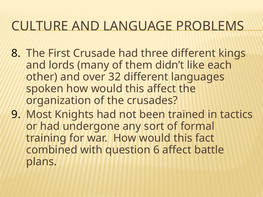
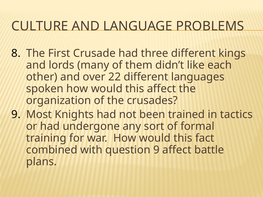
32: 32 -> 22
question 6: 6 -> 9
